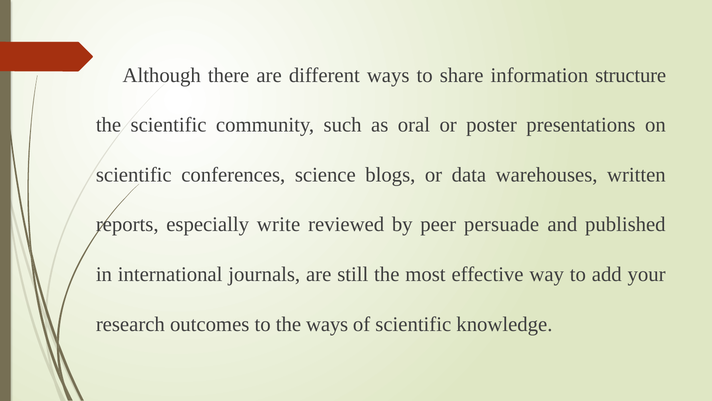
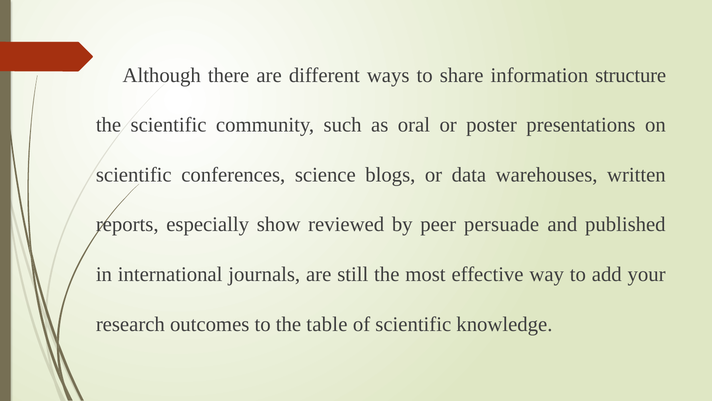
write: write -> show
the ways: ways -> table
